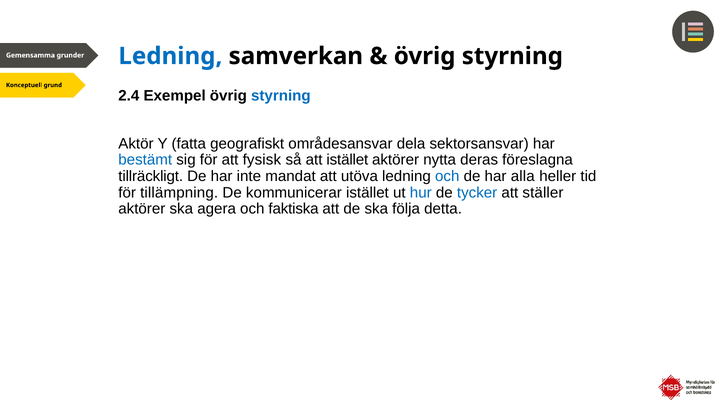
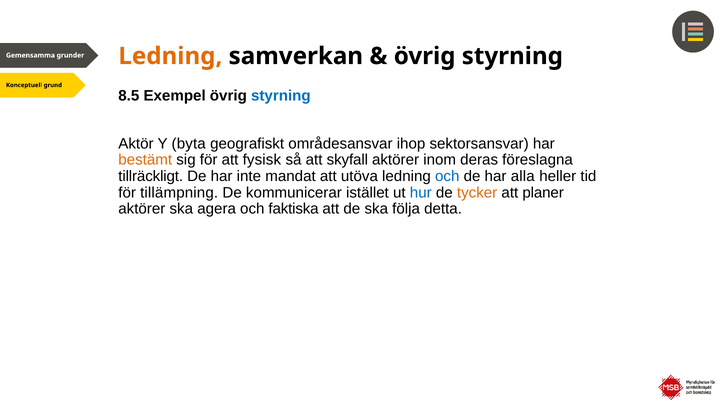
Ledning at (170, 56) colour: blue -> orange
2.4: 2.4 -> 8.5
fatta: fatta -> byta
dela: dela -> ihop
bestämt colour: blue -> orange
att istället: istället -> skyfall
nytta: nytta -> inom
tycker colour: blue -> orange
ställer: ställer -> planer
